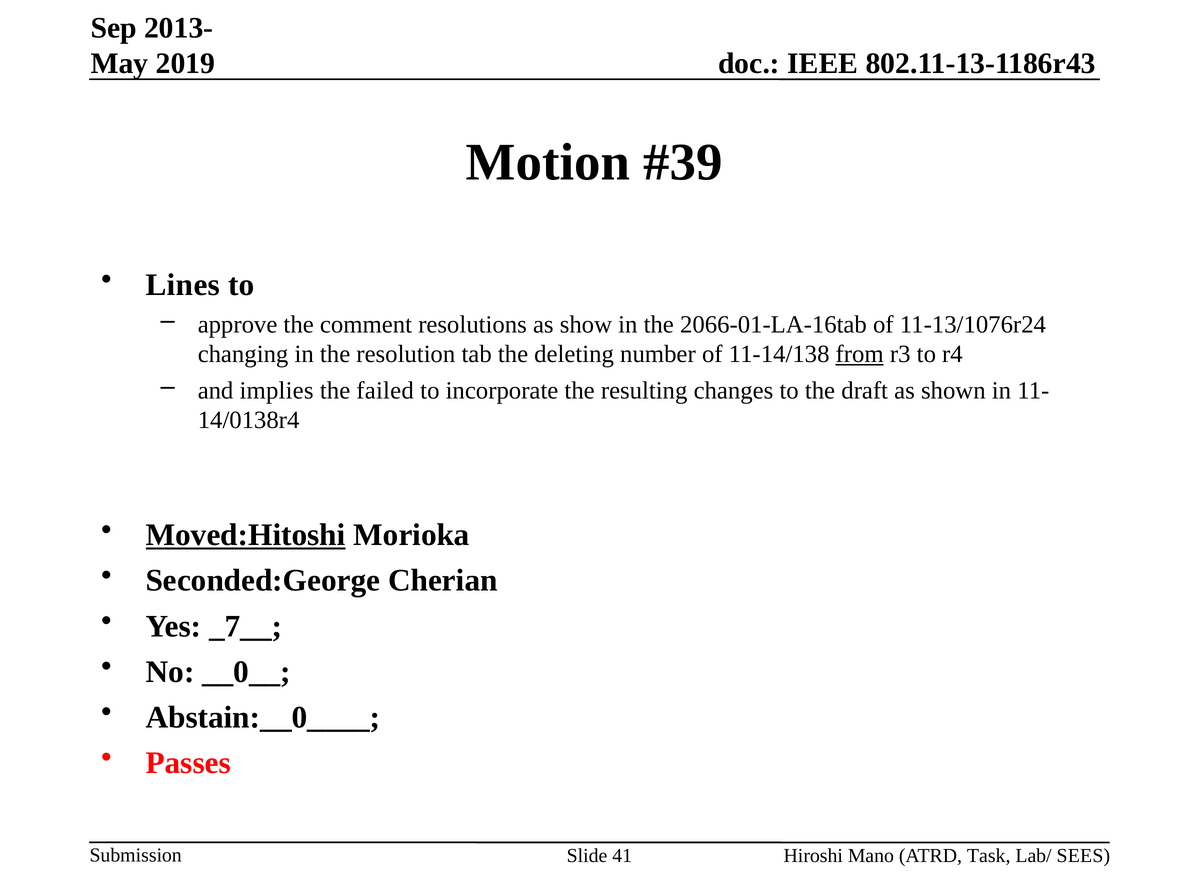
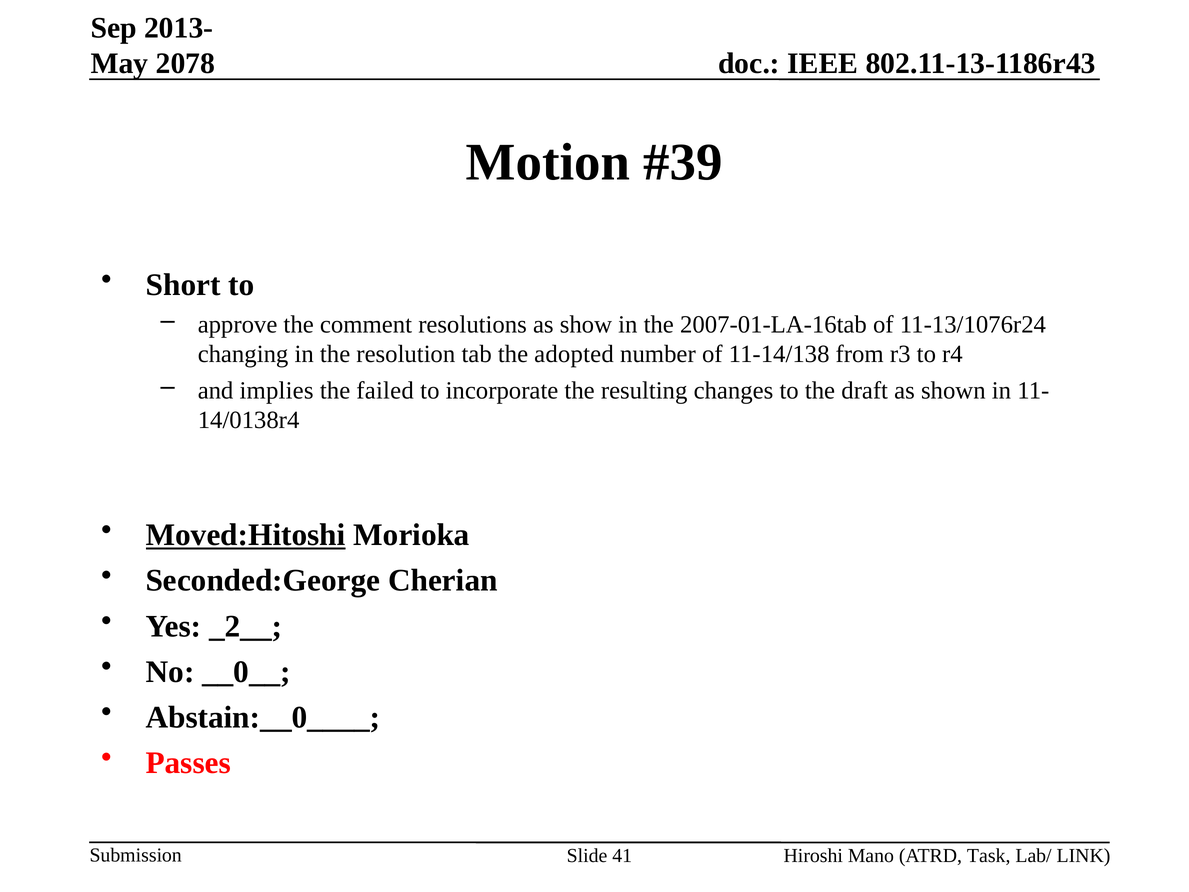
2019: 2019 -> 2078
Lines: Lines -> Short
2066-01-LA-16tab: 2066-01-LA-16tab -> 2007-01-LA-16tab
deleting: deleting -> adopted
from underline: present -> none
_7__: _7__ -> _2__
SEES: SEES -> LINK
